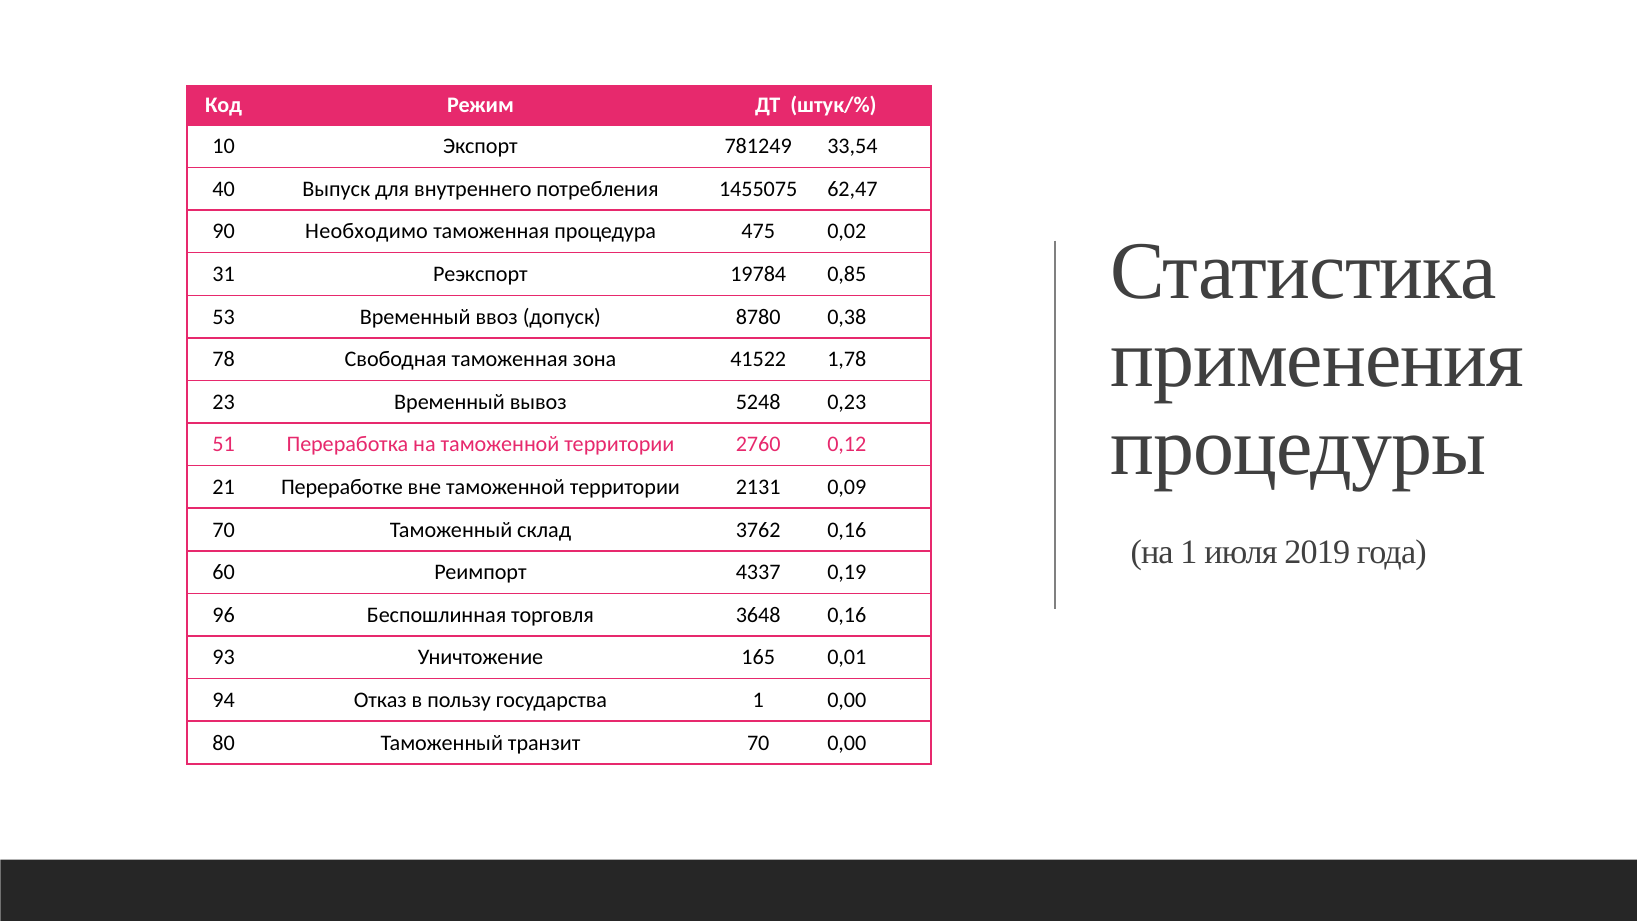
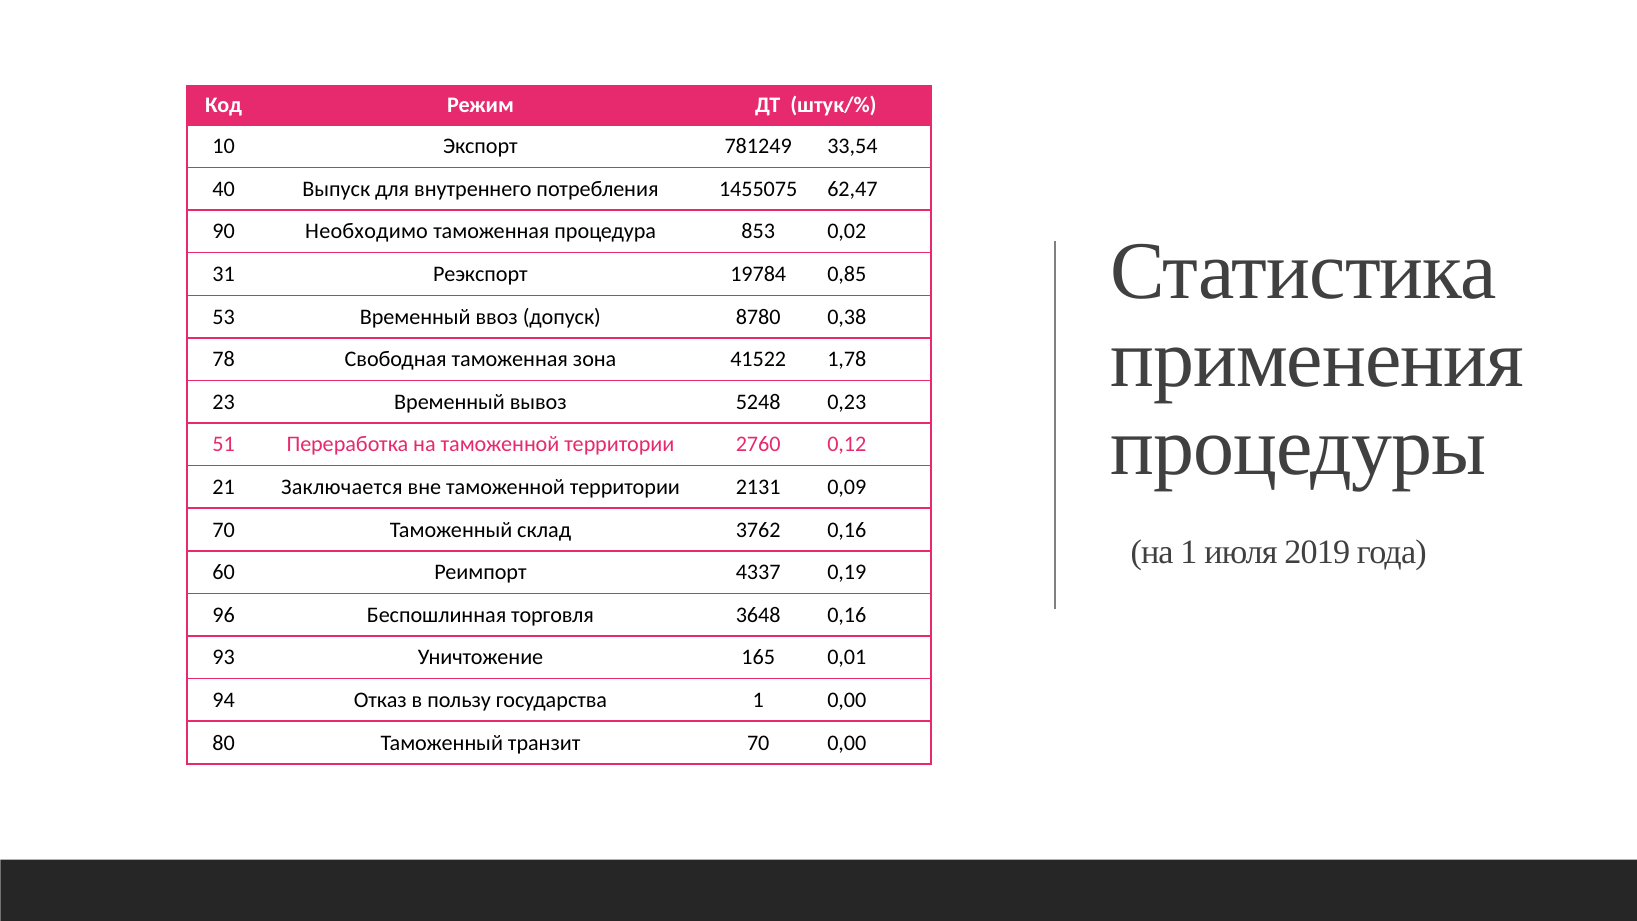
475: 475 -> 853
Переработке: Переработке -> Заключается
